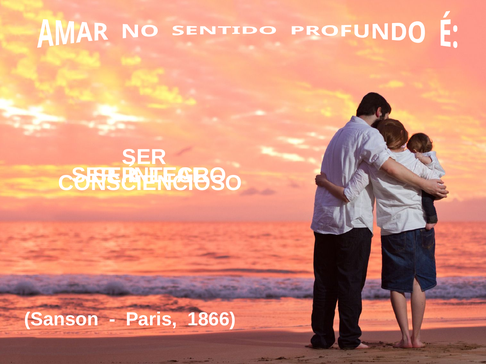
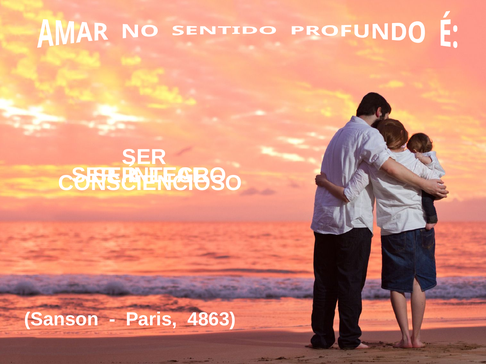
1866: 1866 -> 4863
